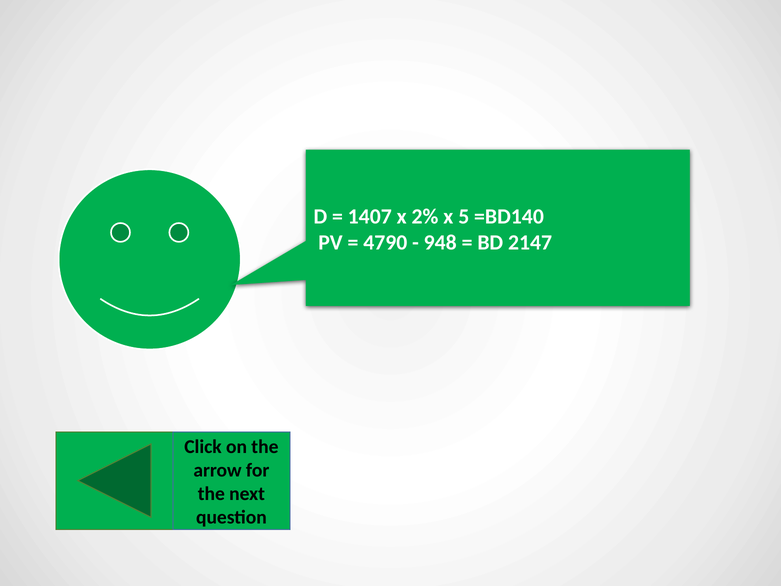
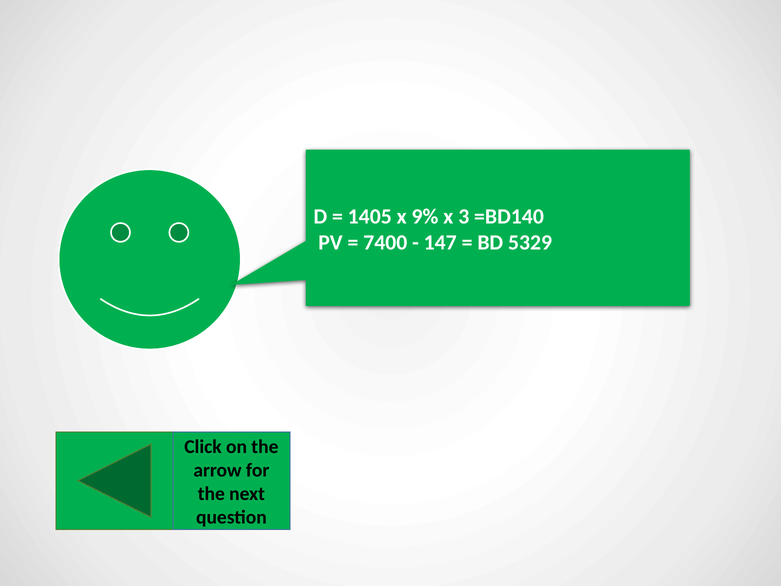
1407: 1407 -> 1405
2%: 2% -> 9%
5: 5 -> 3
4790: 4790 -> 7400
948: 948 -> 147
2147: 2147 -> 5329
